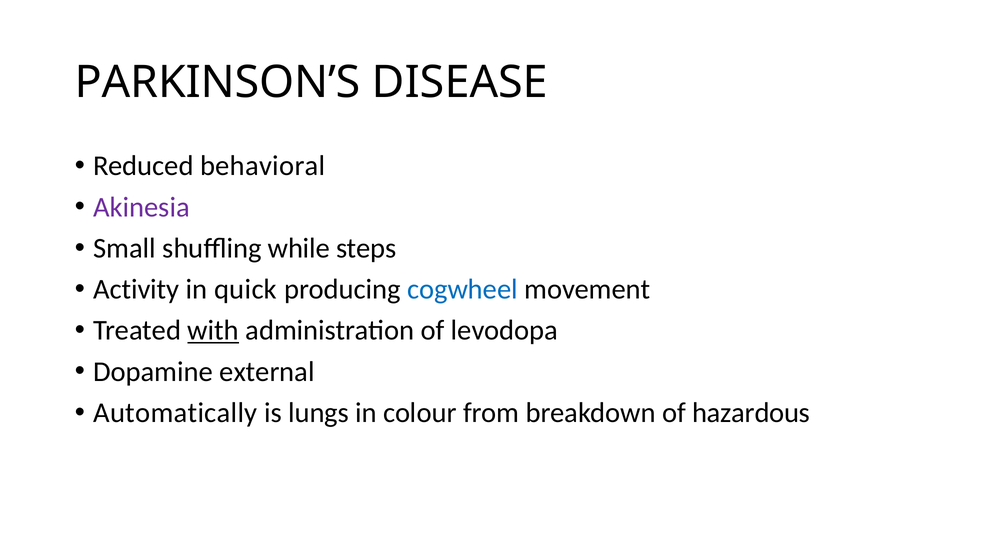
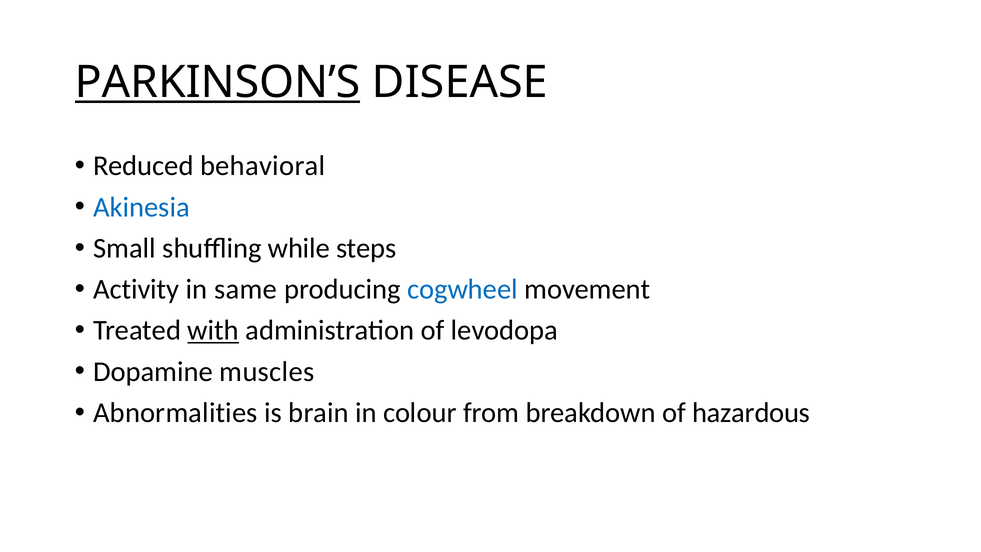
PARKINSON’S underline: none -> present
Akinesia colour: purple -> blue
quick: quick -> same
external: external -> muscles
Automatically: Automatically -> Abnormalities
lungs: lungs -> brain
